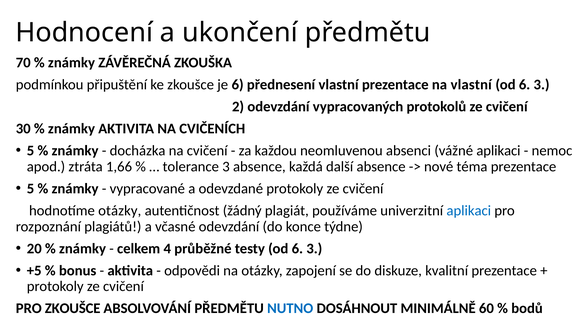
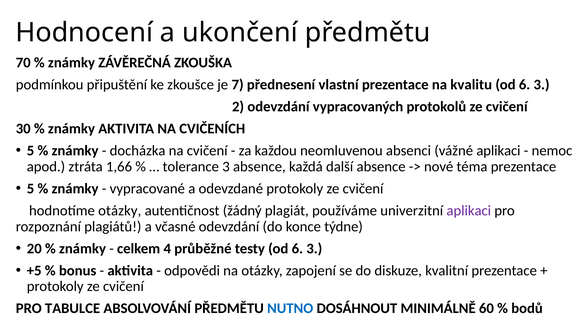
je 6: 6 -> 7
na vlastní: vlastní -> kvalitu
aplikaci at (469, 210) colour: blue -> purple
PRO ZKOUŠCE: ZKOUŠCE -> TABULCE
